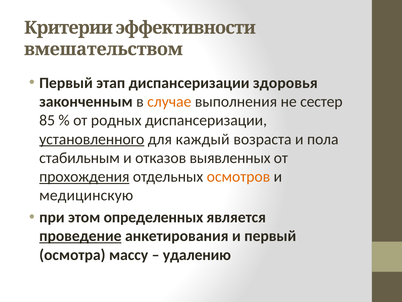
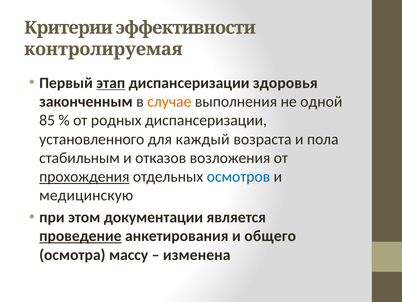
вмешательством: вмешательством -> контролируемая
этап underline: none -> present
сестер: сестер -> одной
установленного underline: present -> none
выявленных: выявленных -> возложения
осмотров colour: orange -> blue
определенных: определенных -> документации
и первый: первый -> общего
удалению: удалению -> изменена
